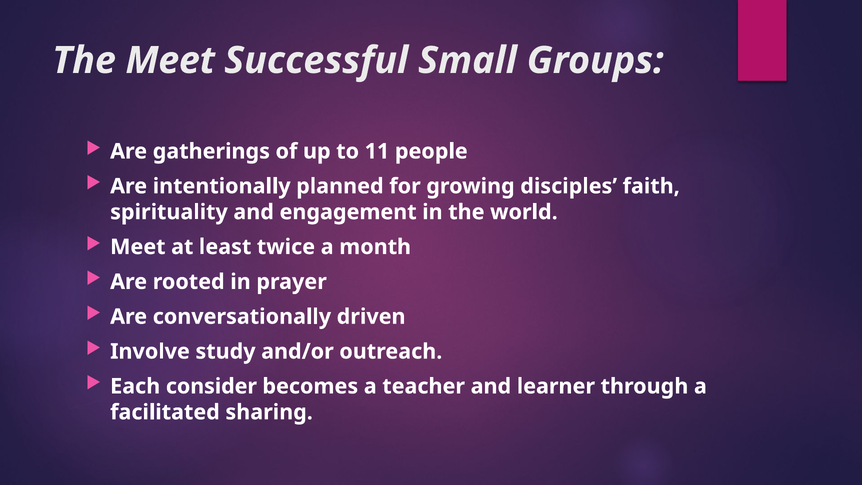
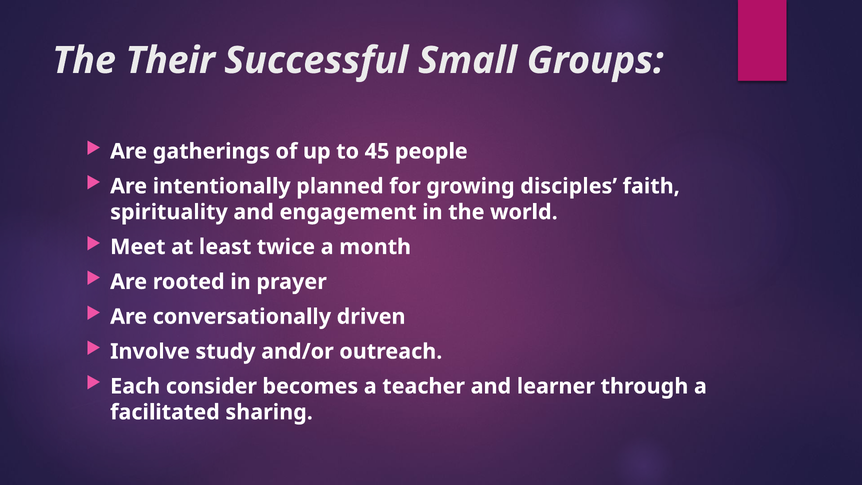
The Meet: Meet -> Their
11: 11 -> 45
